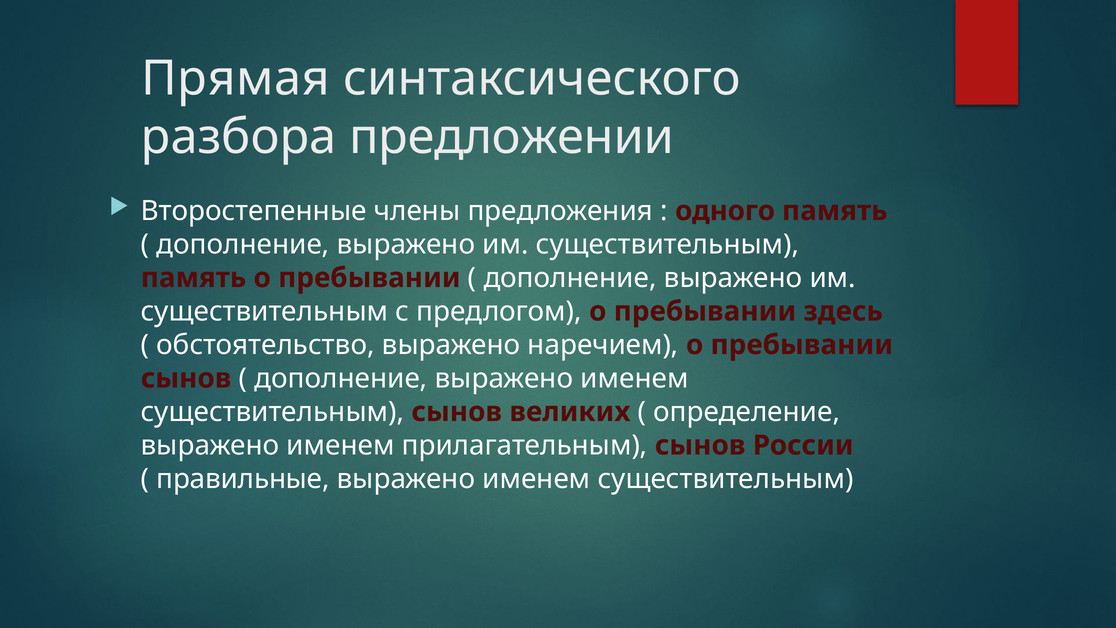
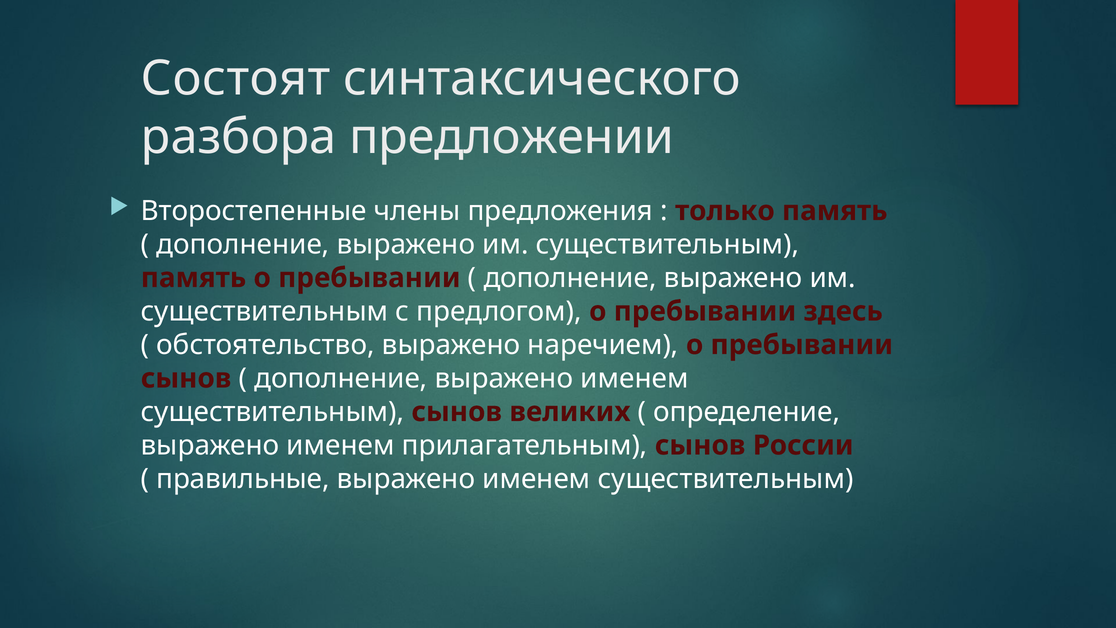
Прямая: Прямая -> Состоят
одного: одного -> только
